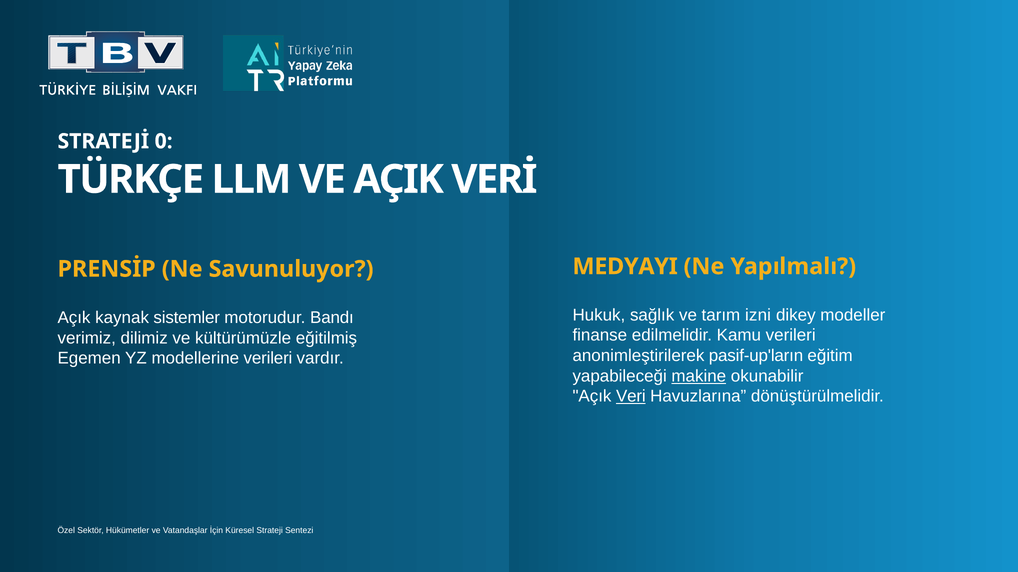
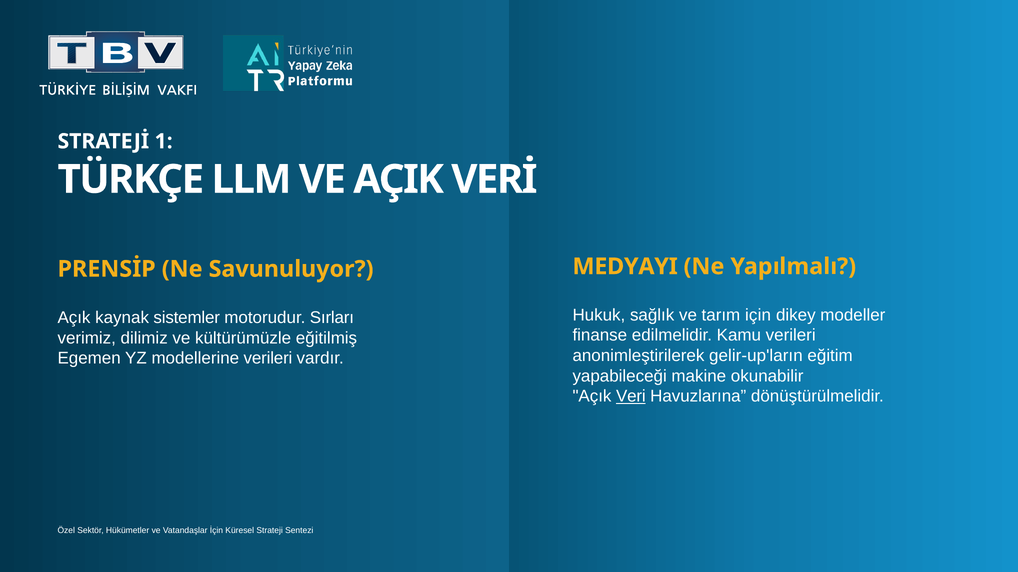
0: 0 -> 1
izni: izni -> için
Bandı: Bandı -> Sırları
pasif-up'ların: pasif-up'ların -> gelir-up'ların
makine underline: present -> none
